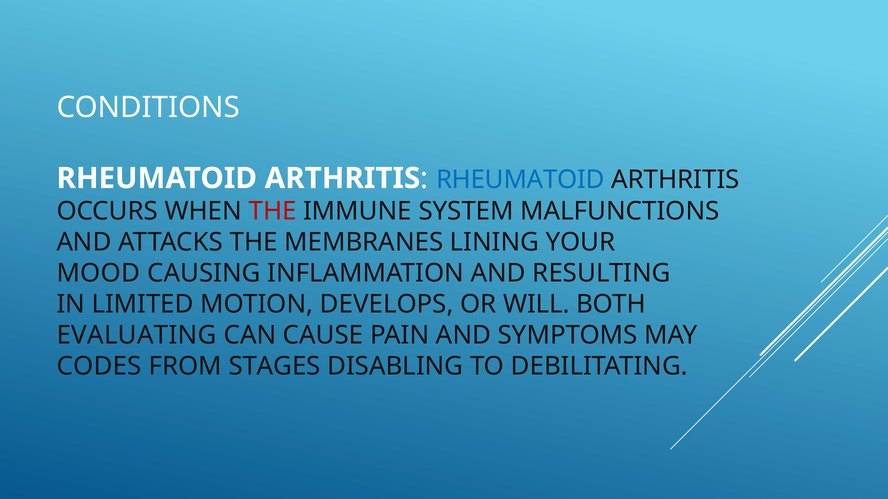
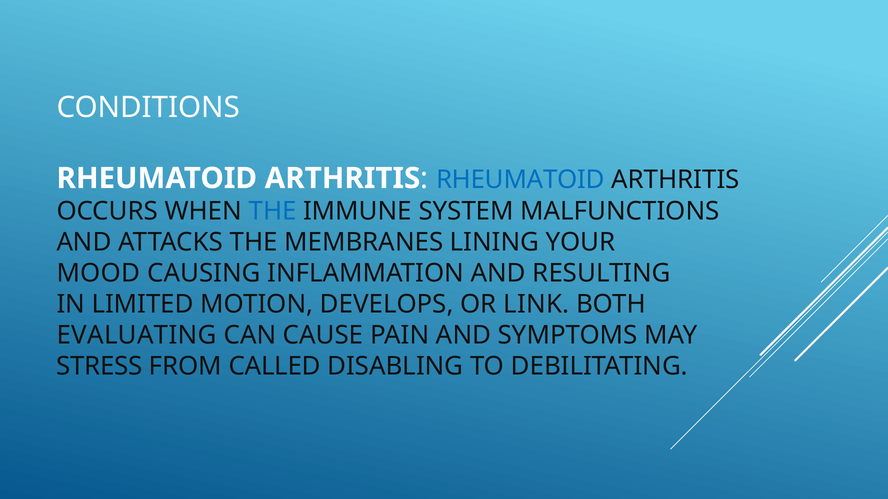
THE at (273, 211) colour: red -> blue
WILL: WILL -> LINK
CODES: CODES -> STRESS
STAGES: STAGES -> CALLED
